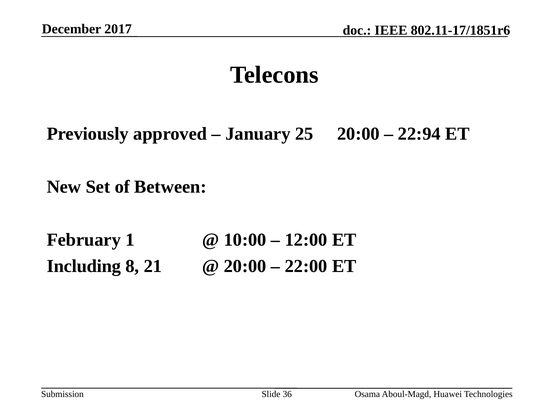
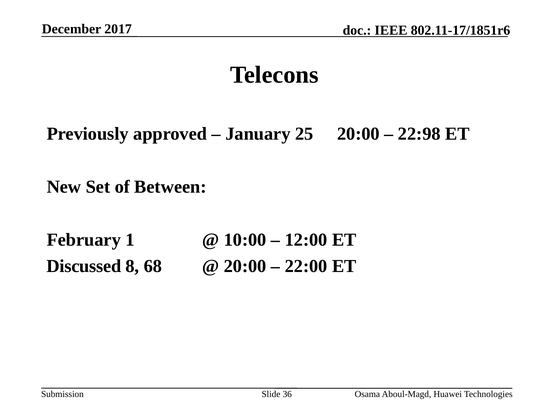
22:94: 22:94 -> 22:98
Including: Including -> Discussed
21: 21 -> 68
